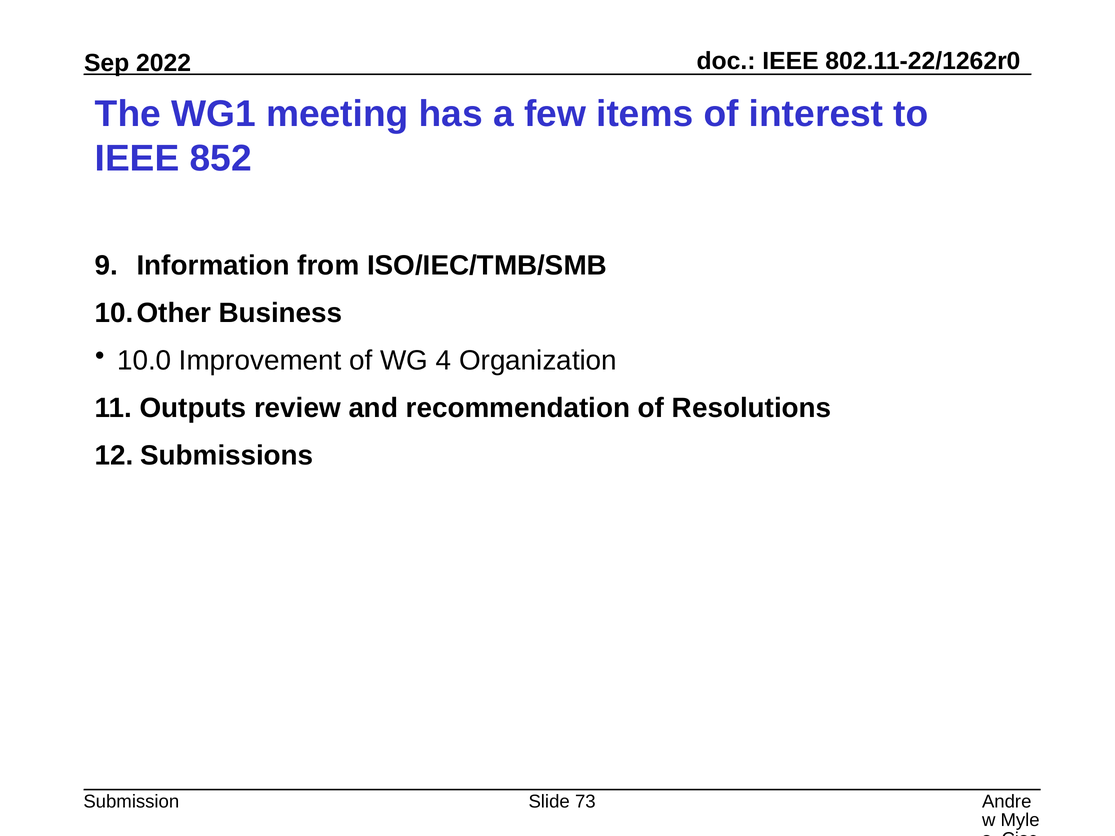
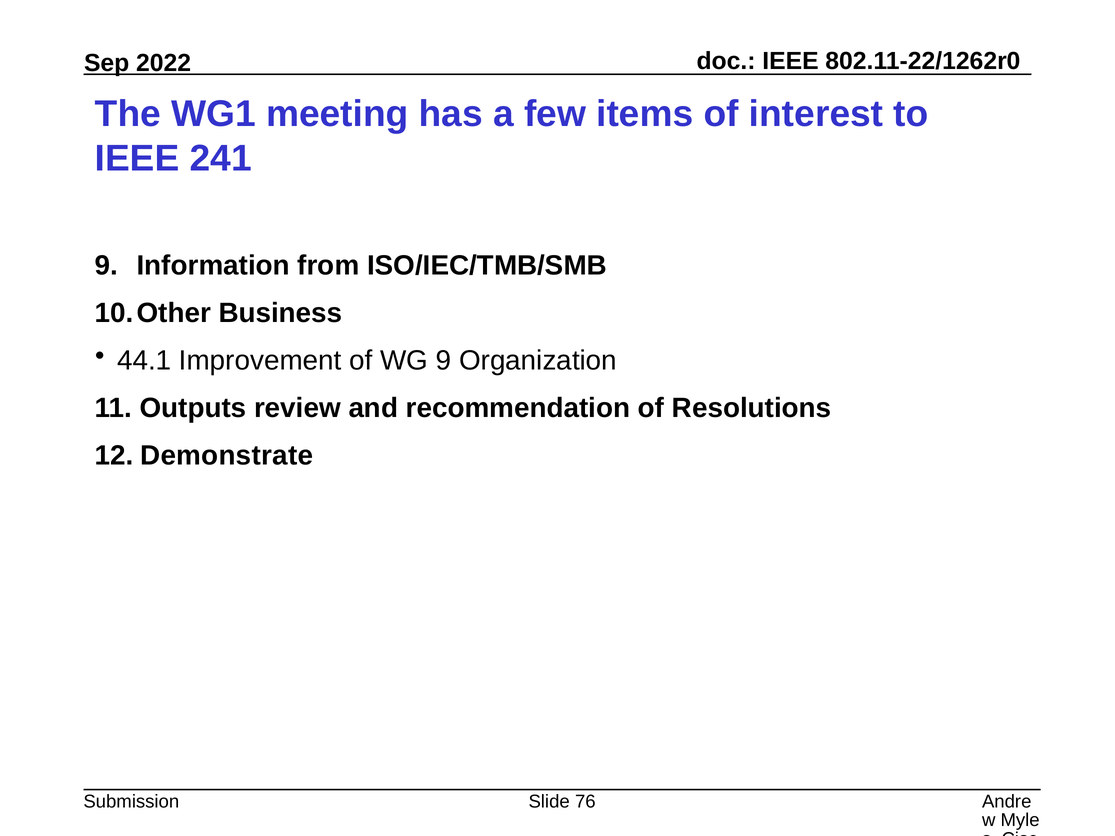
852: 852 -> 241
10.0: 10.0 -> 44.1
WG 4: 4 -> 9
Submissions: Submissions -> Demonstrate
73: 73 -> 76
